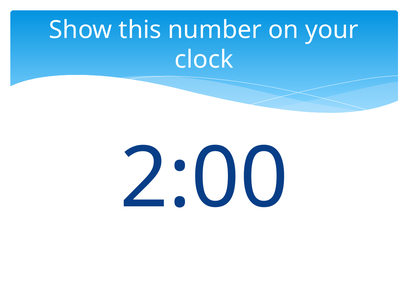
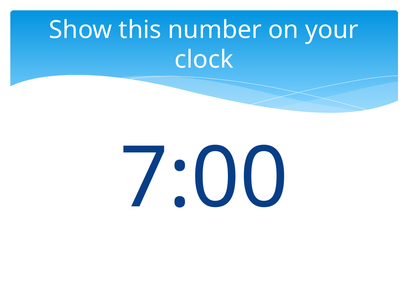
2:00: 2:00 -> 7:00
